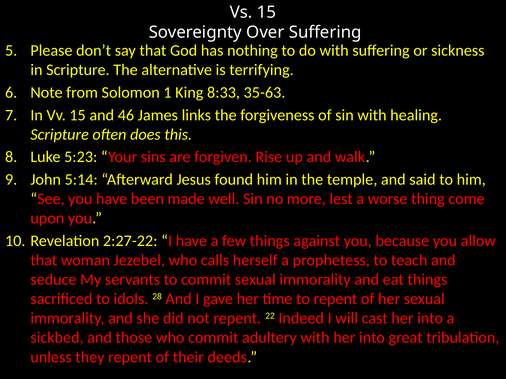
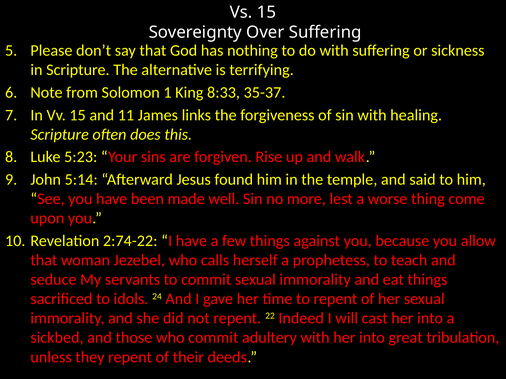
35-63: 35-63 -> 35-37
46: 46 -> 11
2:27-22: 2:27-22 -> 2:74-22
28: 28 -> 24
